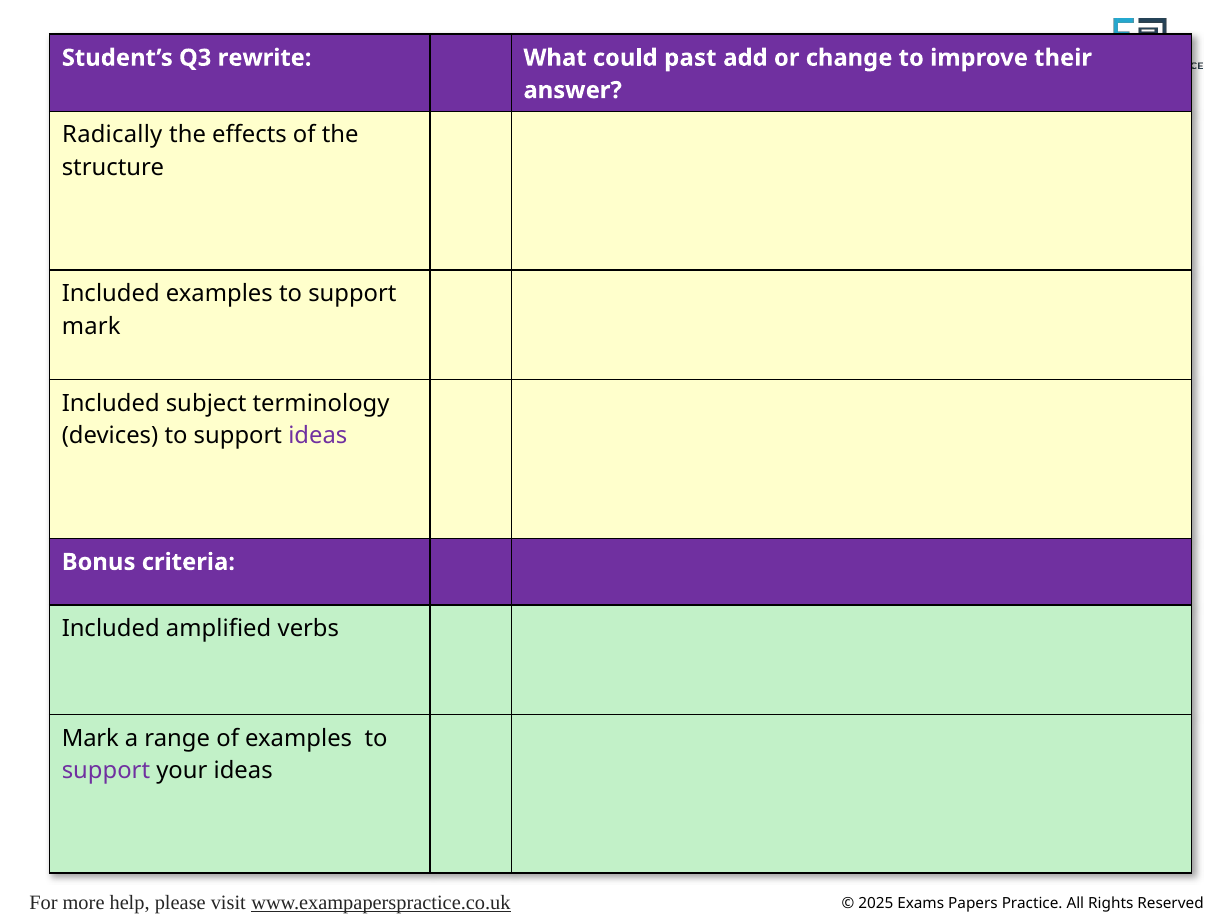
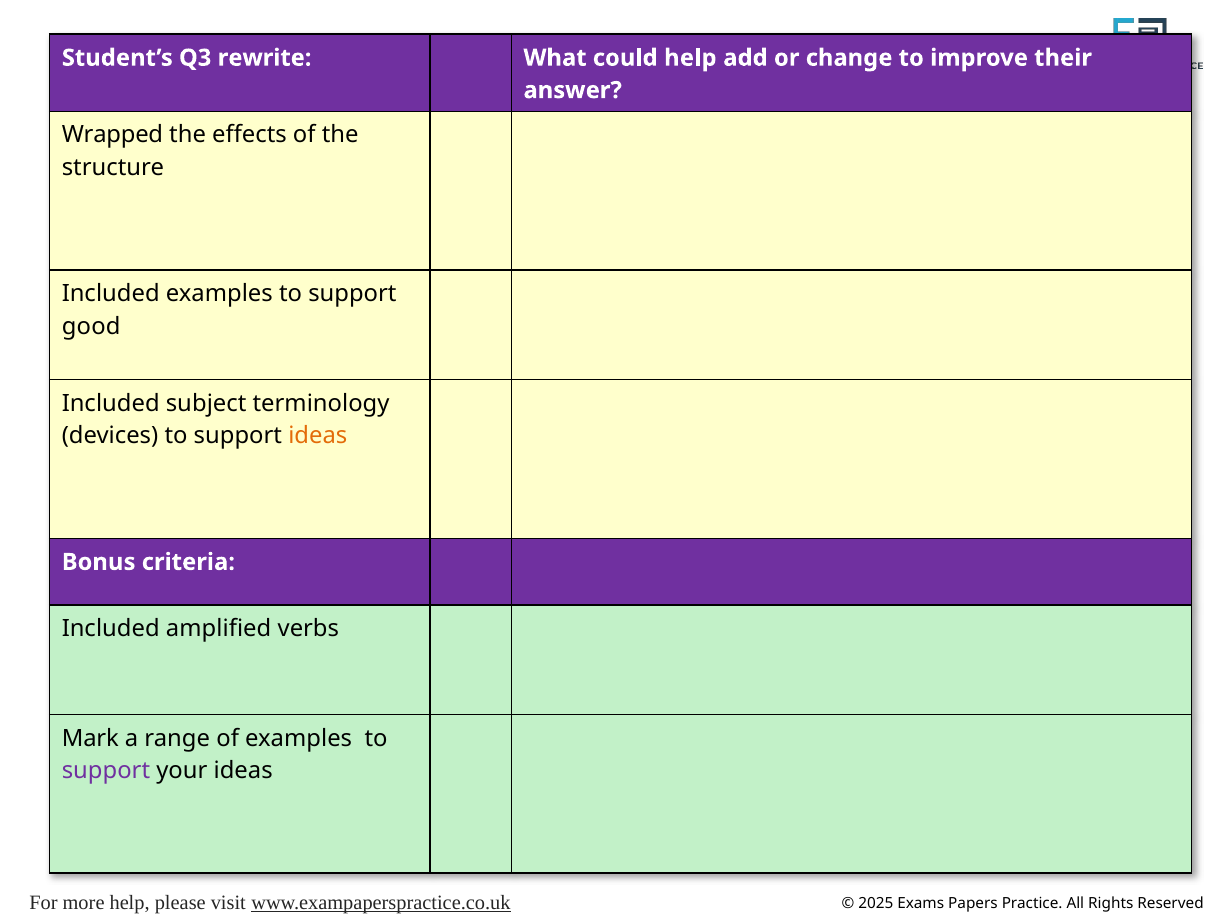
could past: past -> help
Radically: Radically -> Wrapped
mark at (91, 326): mark -> good
ideas at (318, 436) colour: purple -> orange
